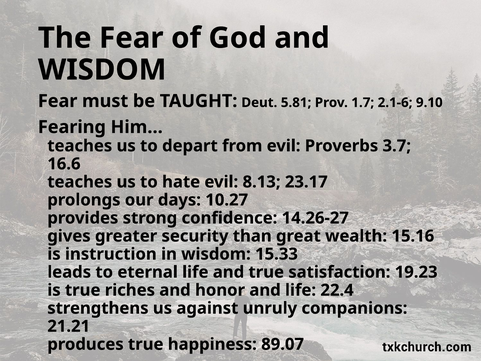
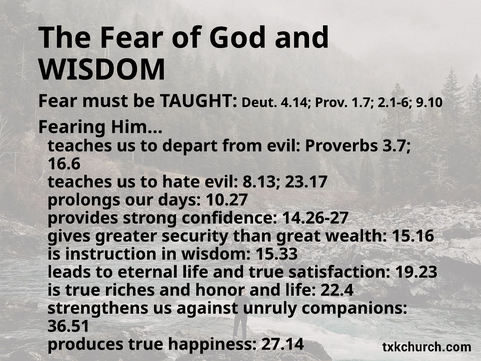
5.81: 5.81 -> 4.14
21.21: 21.21 -> 36.51
89.07: 89.07 -> 27.14
